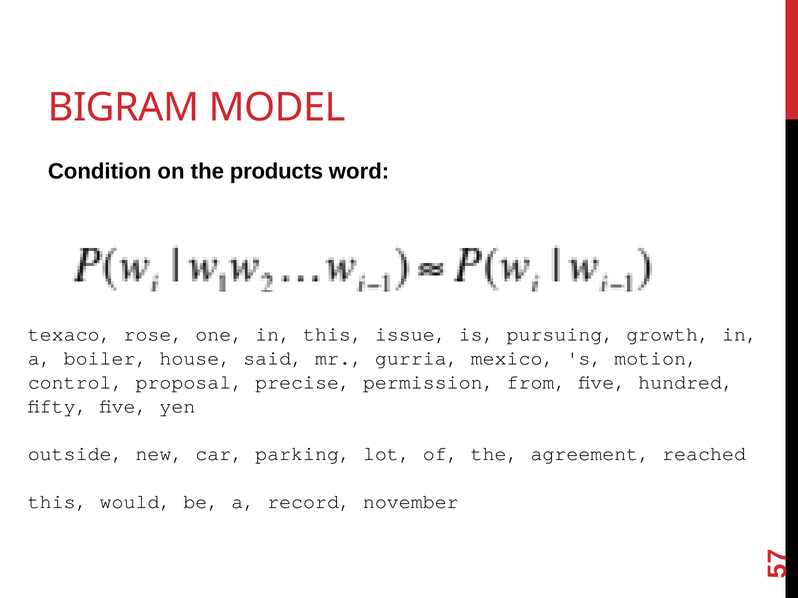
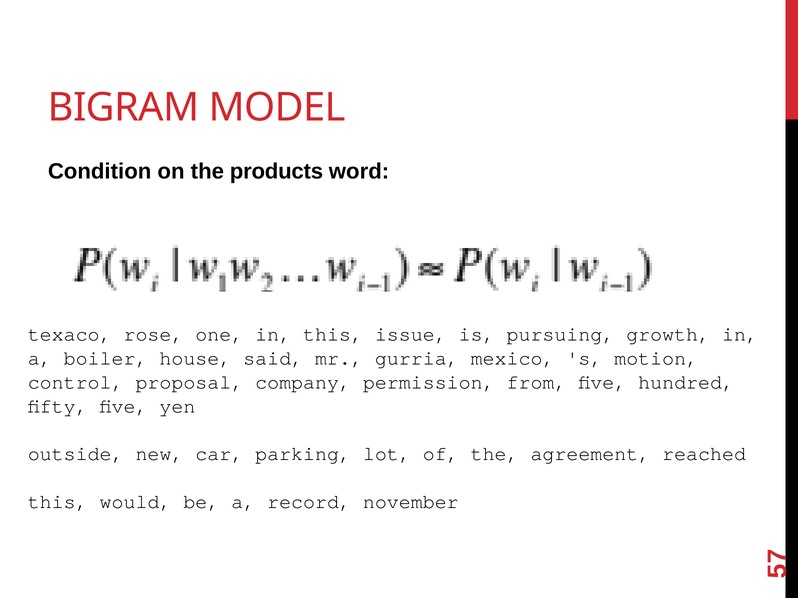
precise: precise -> company
